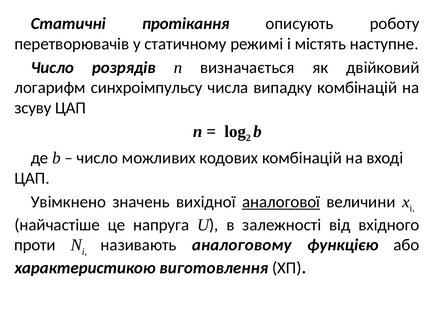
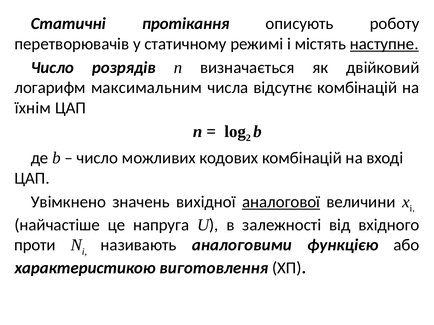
наступне underline: none -> present
синхроімпульсу: синхроімпульсу -> максимальним
випадку: випадку -> відсутнє
зсуву: зсуву -> їхнім
аналоговому: аналоговому -> аналоговими
